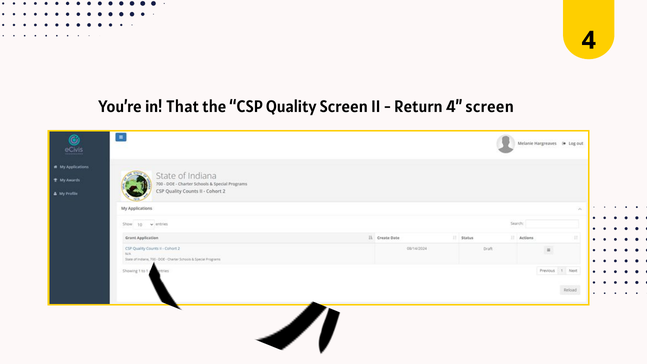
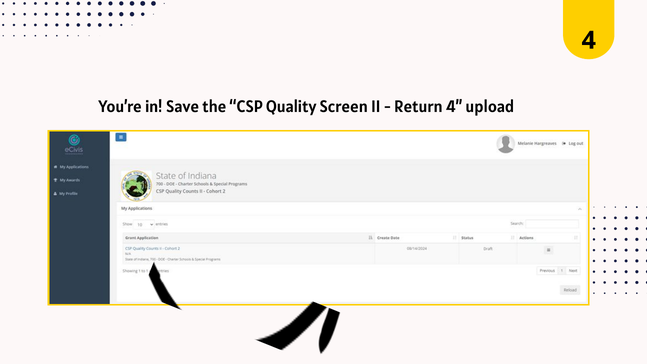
That: That -> Save
4 screen: screen -> upload
